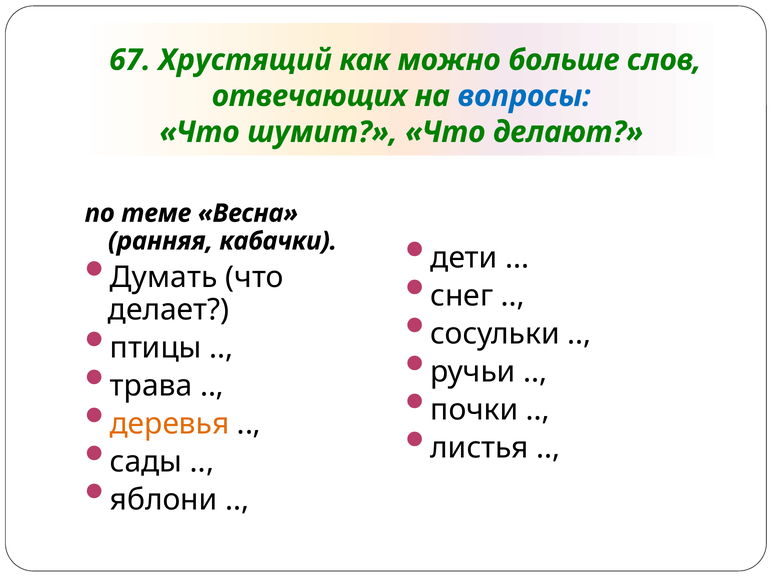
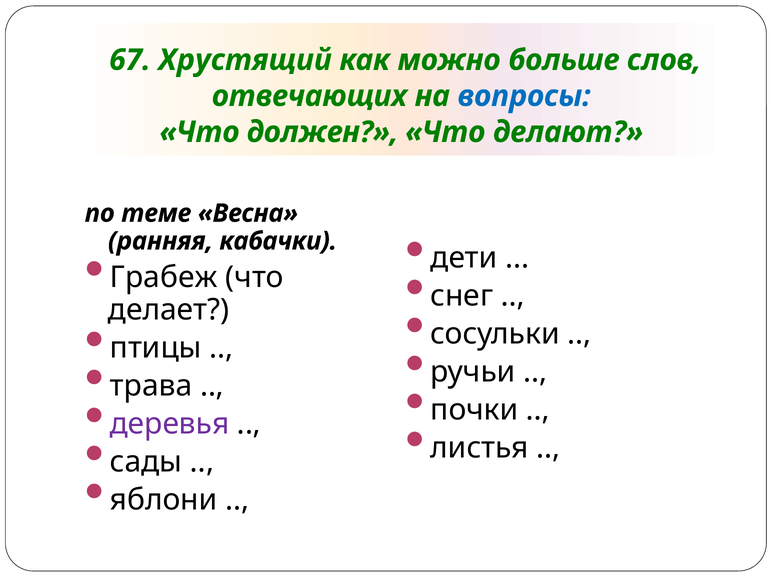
шумит: шумит -> должен
Думать: Думать -> Грабеж
деревья colour: orange -> purple
